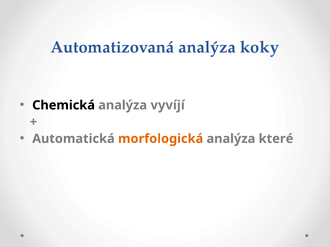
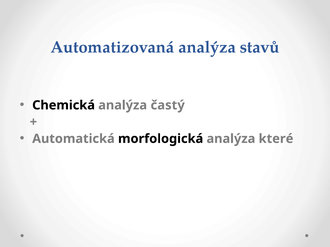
koky: koky -> stavů
vyvíjí: vyvíjí -> častý
morfologická colour: orange -> black
